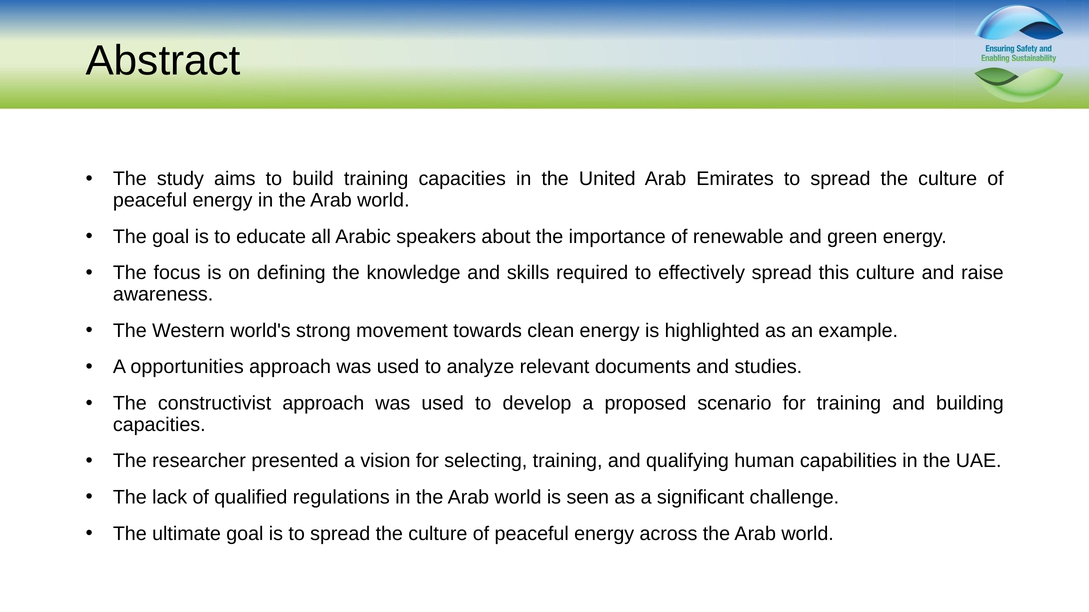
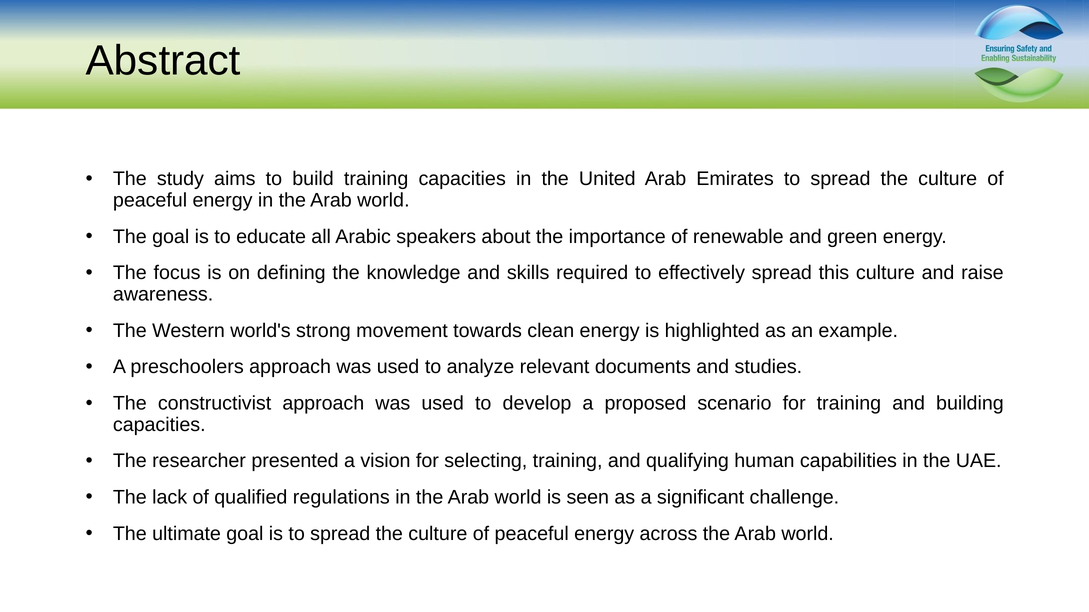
opportunities: opportunities -> preschoolers
